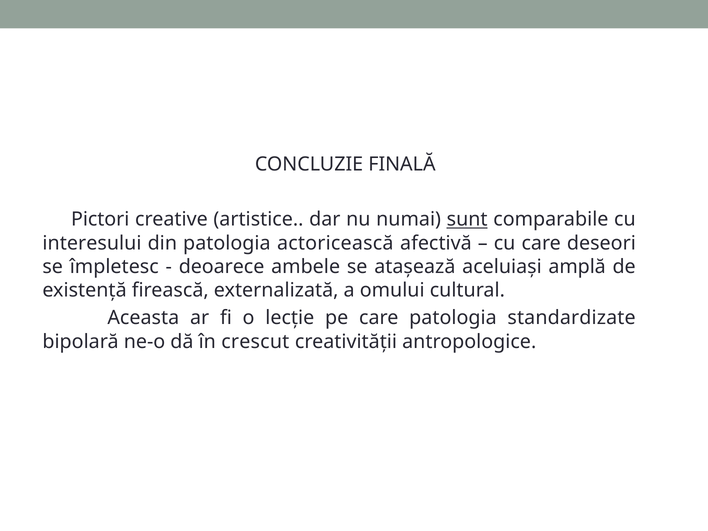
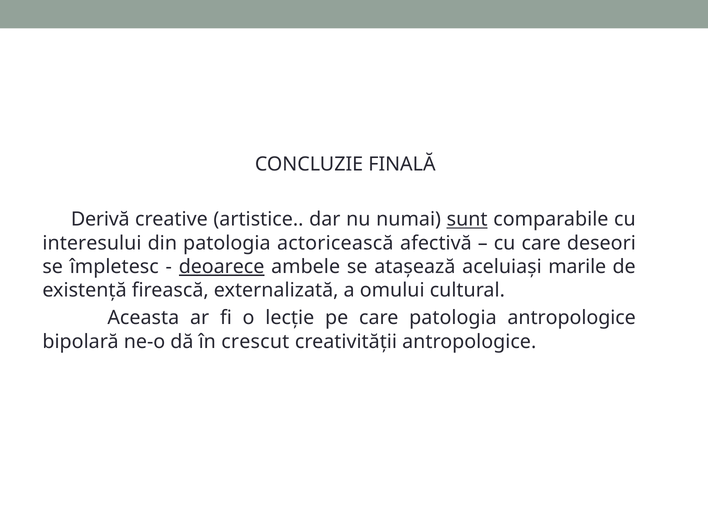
Pictori: Pictori -> Derivă
deoarece underline: none -> present
amplă: amplă -> marile
patologia standardizate: standardizate -> antropologice
